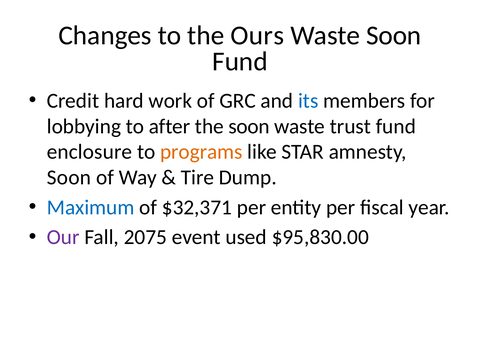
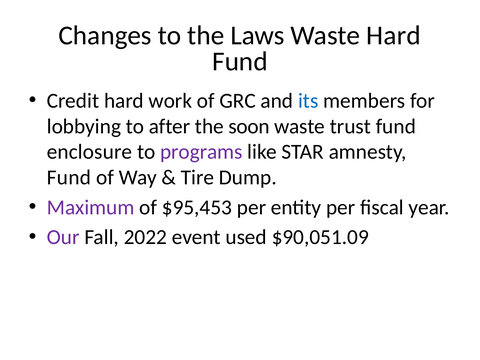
Ours: Ours -> Laws
Waste Soon: Soon -> Hard
programs colour: orange -> purple
Soon at (69, 178): Soon -> Fund
Maximum colour: blue -> purple
$32,371: $32,371 -> $95,453
2075: 2075 -> 2022
$95,830.00: $95,830.00 -> $90,051.09
